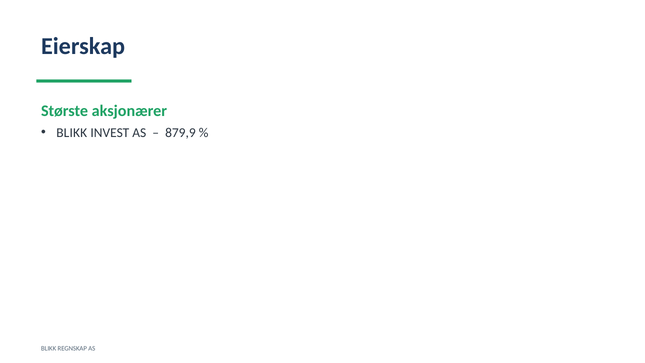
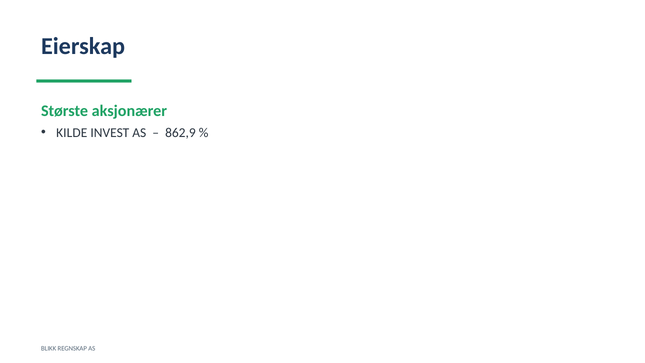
BLIKK at (72, 133): BLIKK -> KILDE
879,9: 879,9 -> 862,9
